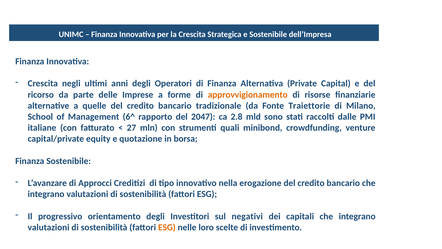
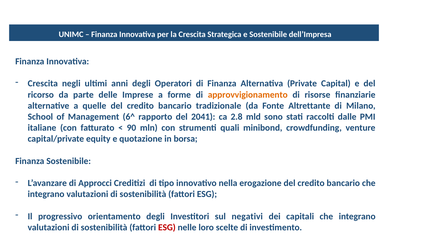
Traiettorie: Traiettorie -> Altrettante
2047: 2047 -> 2041
27: 27 -> 90
ESG at (167, 227) colour: orange -> red
